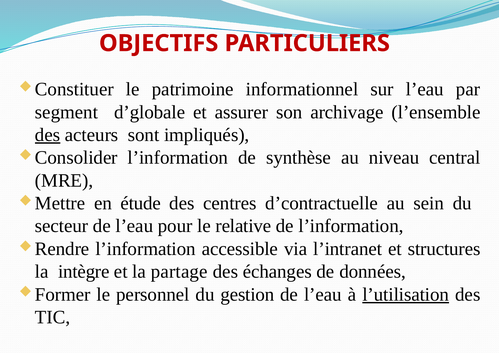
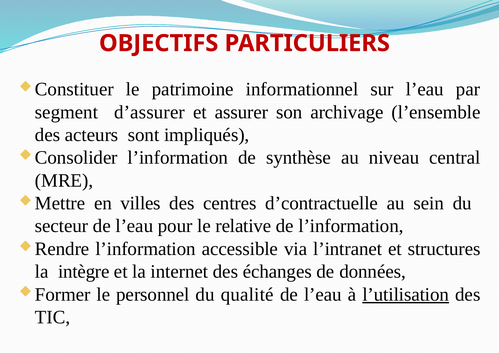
d’globale: d’globale -> d’assurer
des at (48, 135) underline: present -> none
étude: étude -> villes
partage: partage -> internet
gestion: gestion -> qualité
